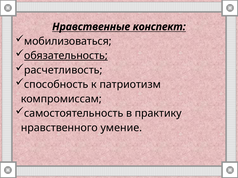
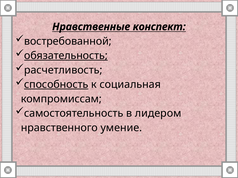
мобилизоваться: мобилизоваться -> востребованной
способность underline: none -> present
патриотизм: патриотизм -> социальная
практику: практику -> лидером
